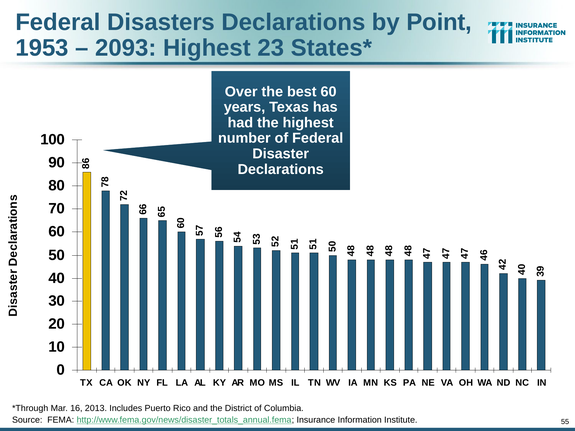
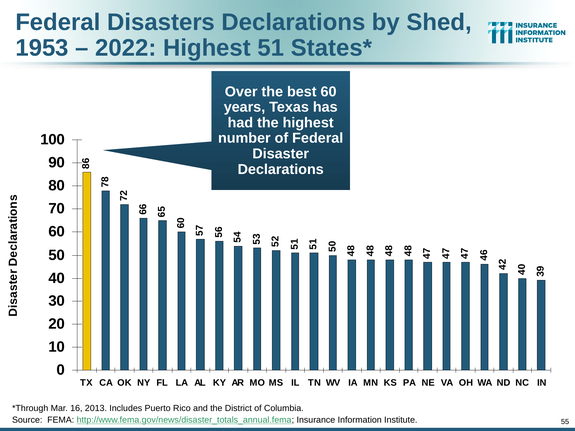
Point: Point -> Shed
2093: 2093 -> 2022
23: 23 -> 51
